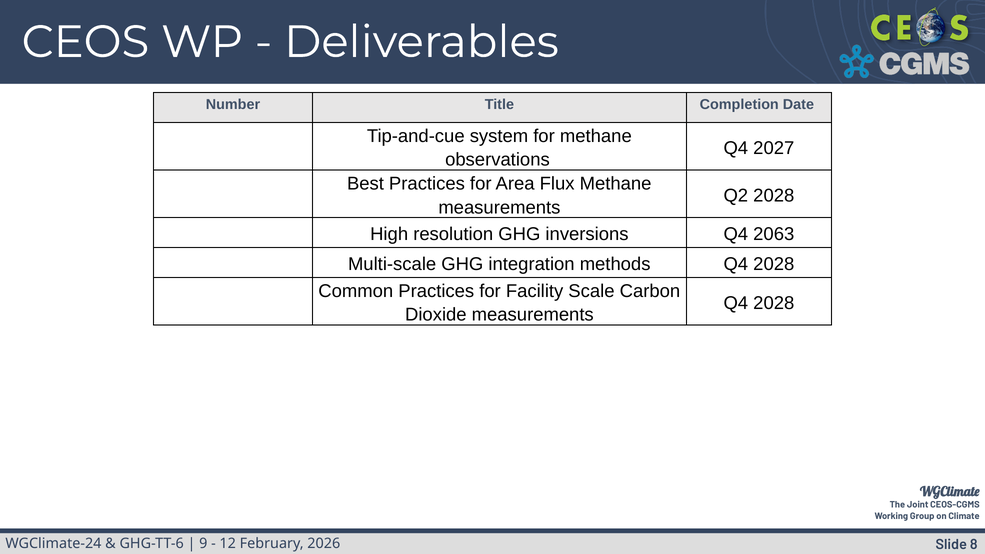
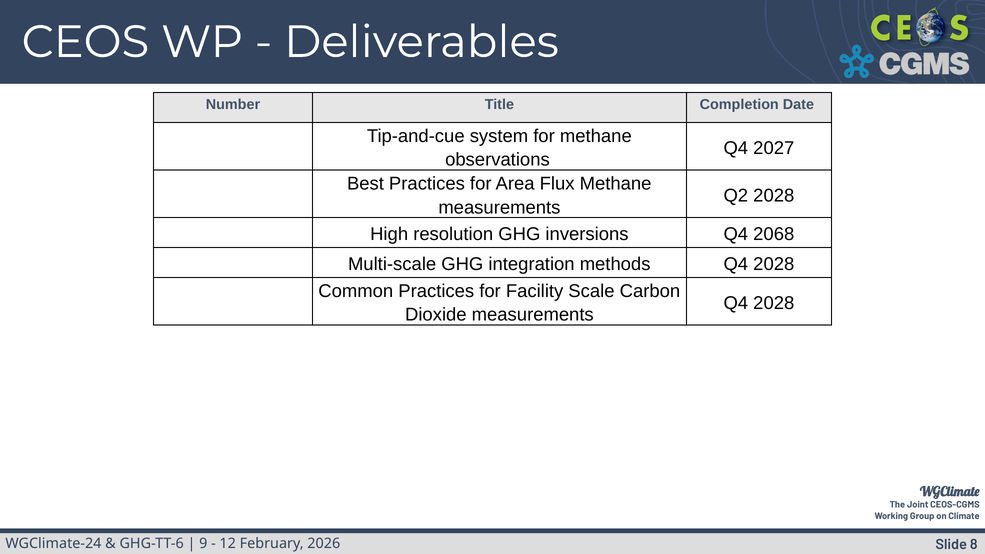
2063: 2063 -> 2068
